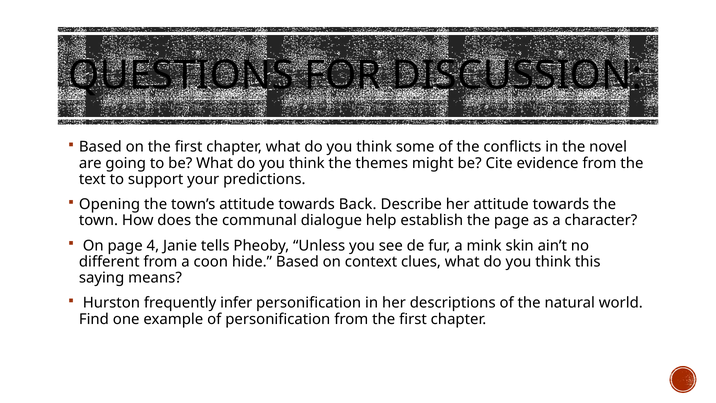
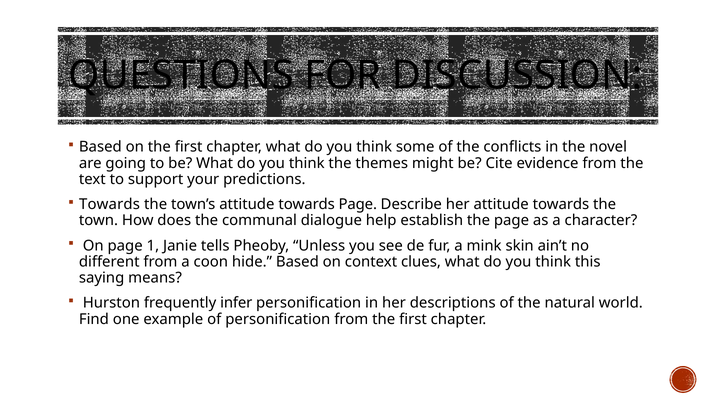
Opening at (110, 204): Opening -> Towards
towards Back: Back -> Page
4: 4 -> 1
